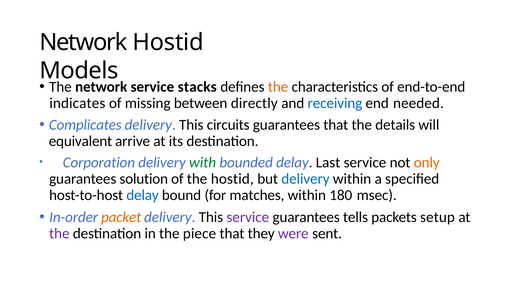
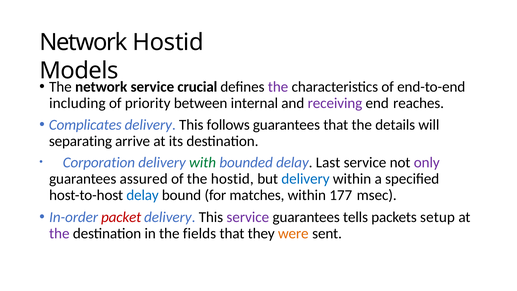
stacks: stacks -> crucial
the at (278, 87) colour: orange -> purple
indicates: indicates -> including
missing: missing -> priority
directly: directly -> internal
receiving colour: blue -> purple
needed: needed -> reaches
circuits: circuits -> follows
equivalent: equivalent -> separating
only colour: orange -> purple
solution: solution -> assured
180: 180 -> 177
packet colour: orange -> red
piece: piece -> fields
were colour: purple -> orange
